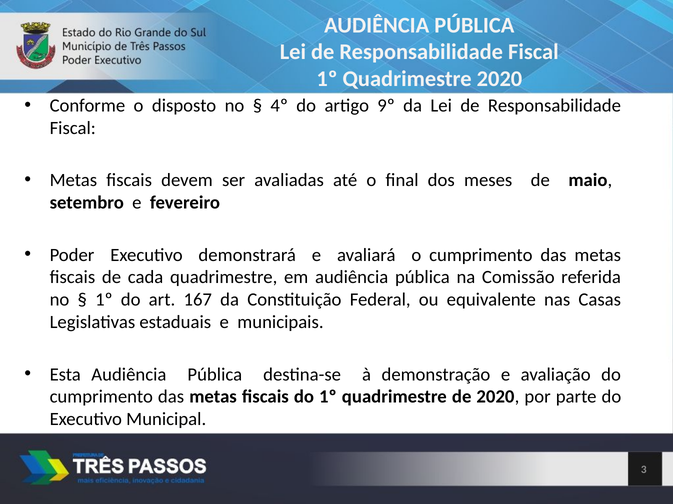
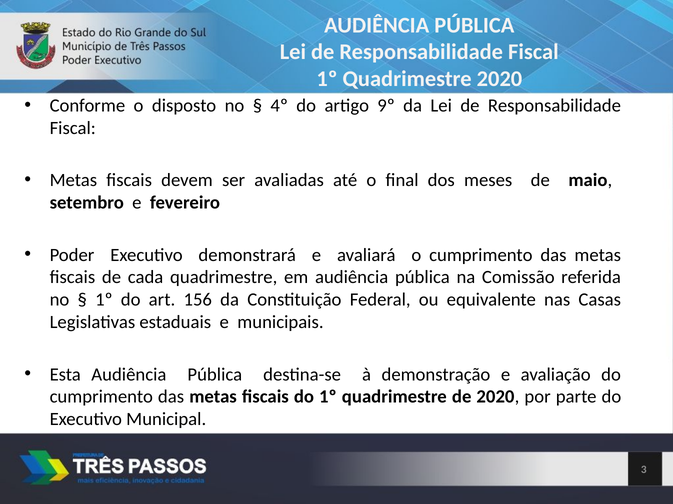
167: 167 -> 156
